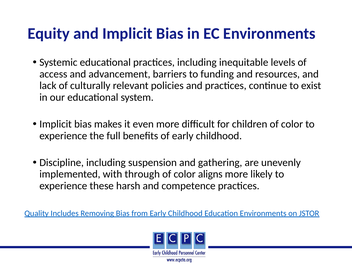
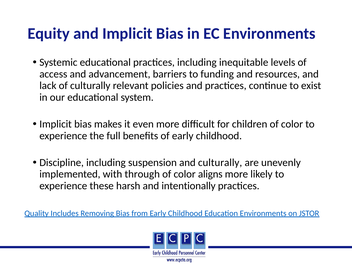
and gathering: gathering -> culturally
competence: competence -> intentionally
